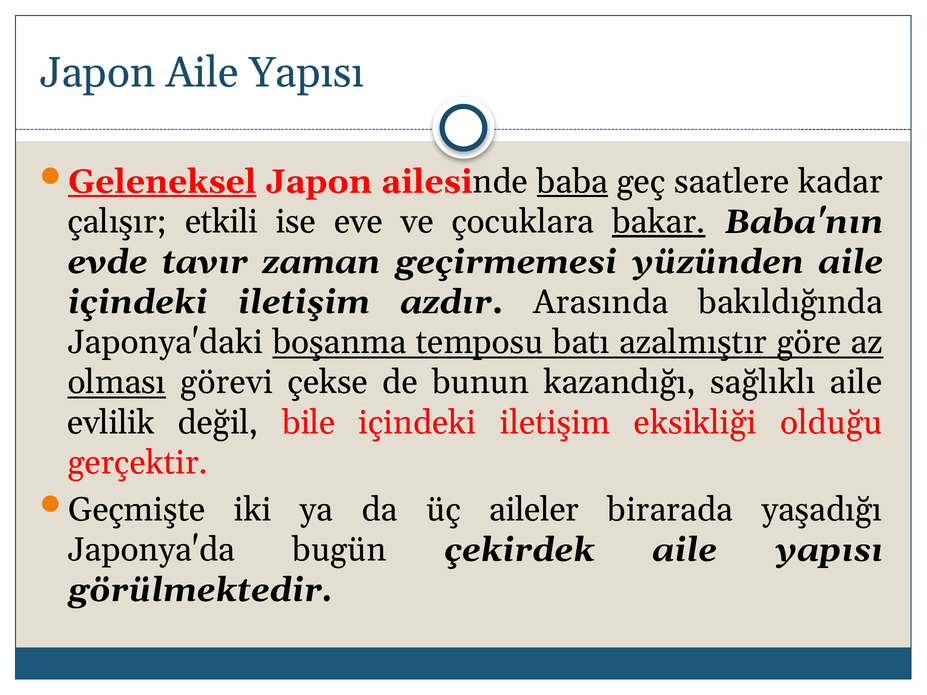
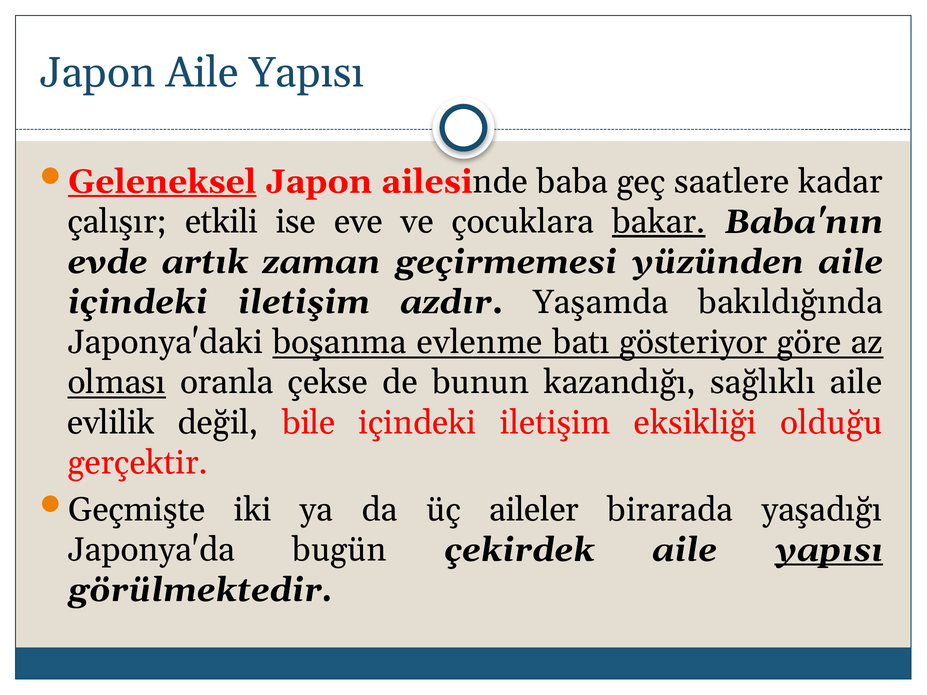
baba underline: present -> none
tavır: tavır -> artık
Arasında: Arasında -> Yaşamda
temposu: temposu -> evlenme
azalmıştır: azalmıştır -> gösteriyor
görevi: görevi -> oranla
yapısı at (829, 550) underline: none -> present
